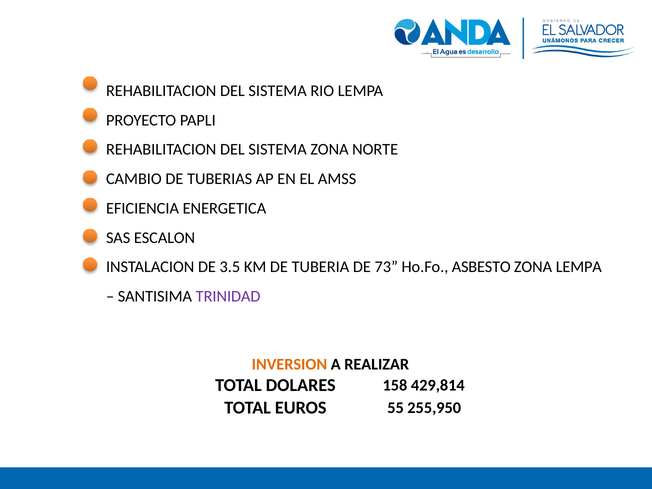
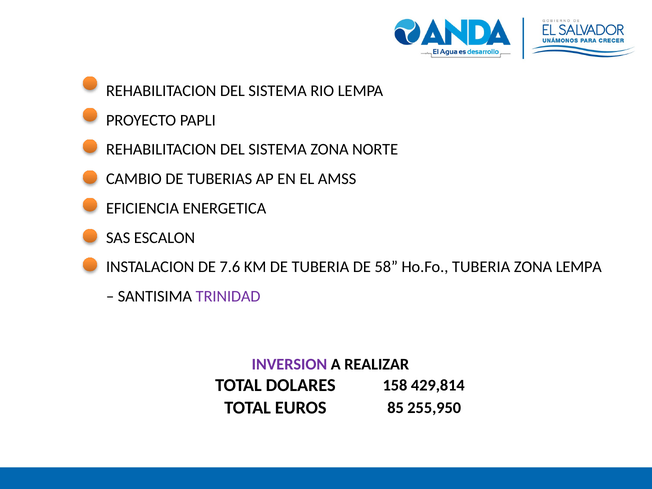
3.5: 3.5 -> 7.6
73: 73 -> 58
Ho.Fo ASBESTO: ASBESTO -> TUBERIA
INVERSION colour: orange -> purple
55: 55 -> 85
